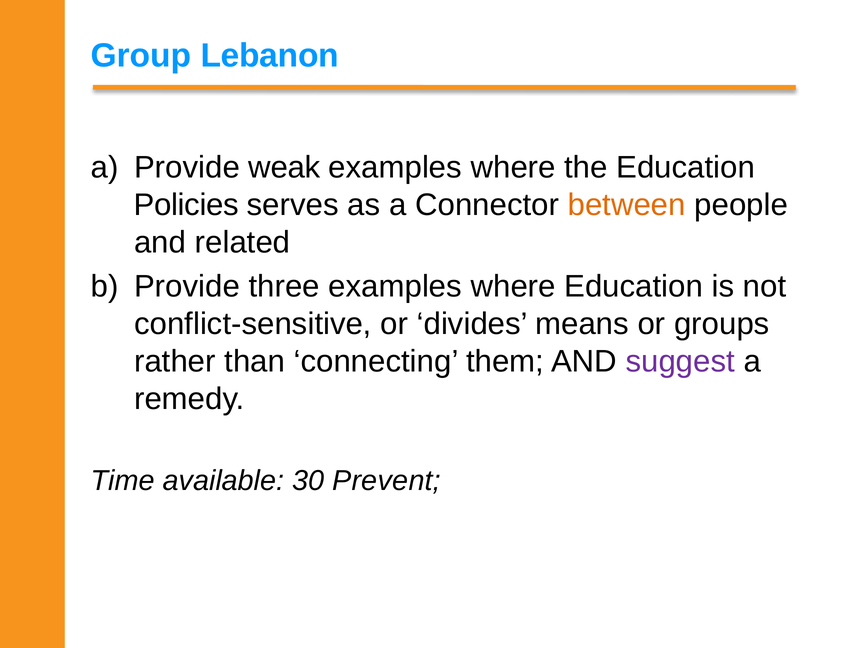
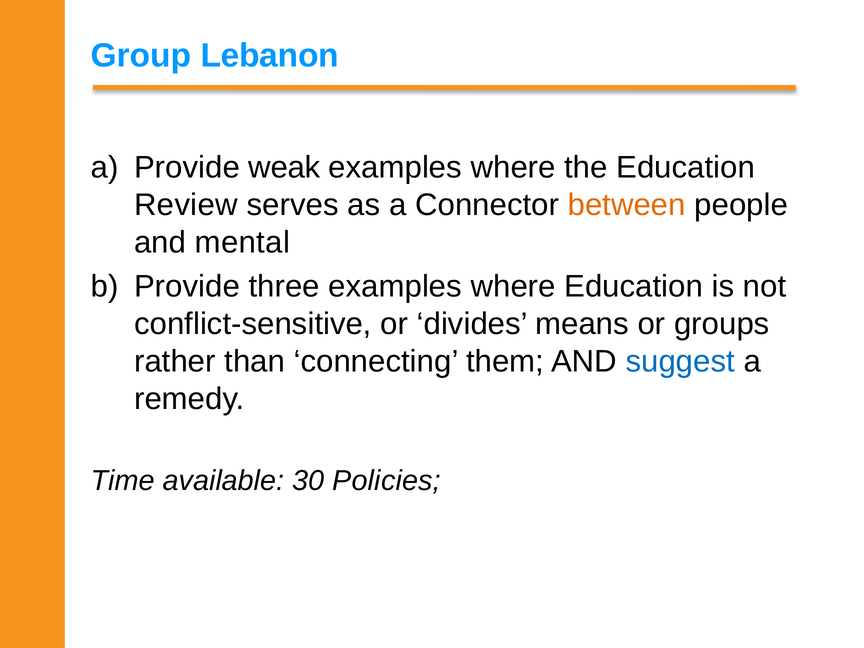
Policies: Policies -> Review
related: related -> mental
suggest colour: purple -> blue
Prevent: Prevent -> Policies
